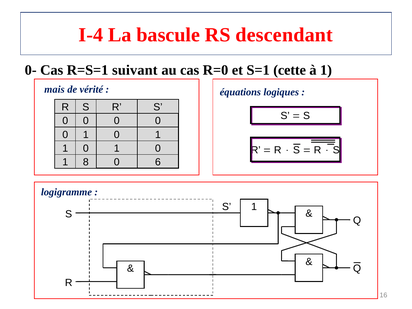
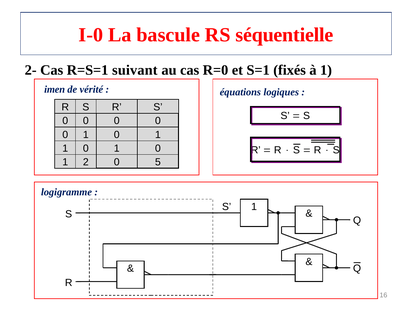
I-4: I-4 -> I-0
descendant: descendant -> séquentielle
0-: 0- -> 2-
cette: cette -> fixés
mais: mais -> imen
8: 8 -> 2
6: 6 -> 5
